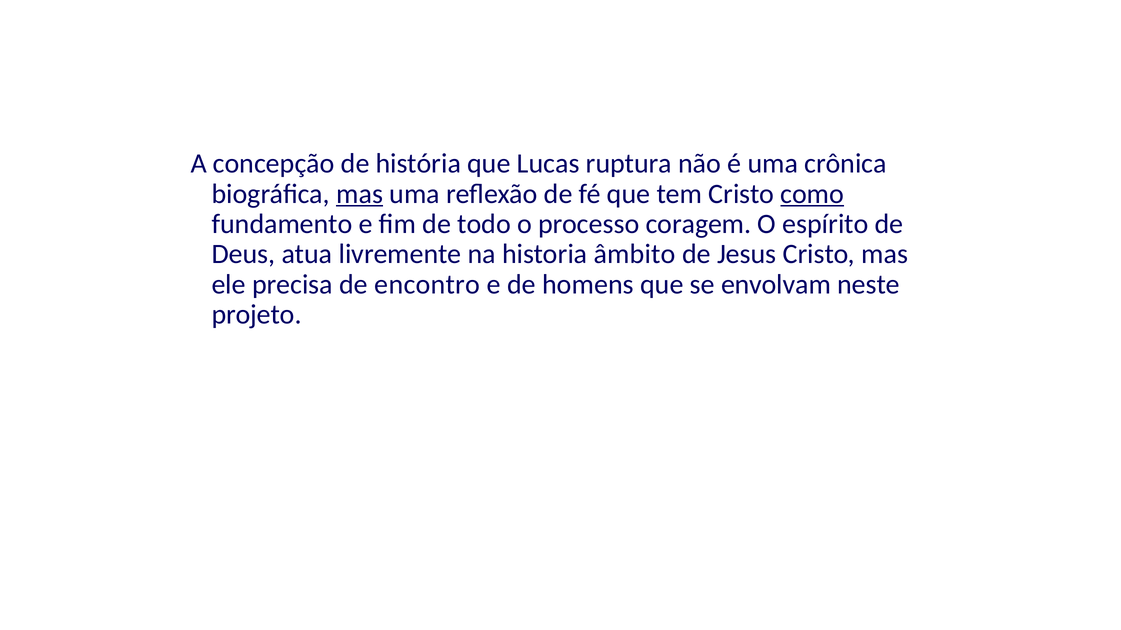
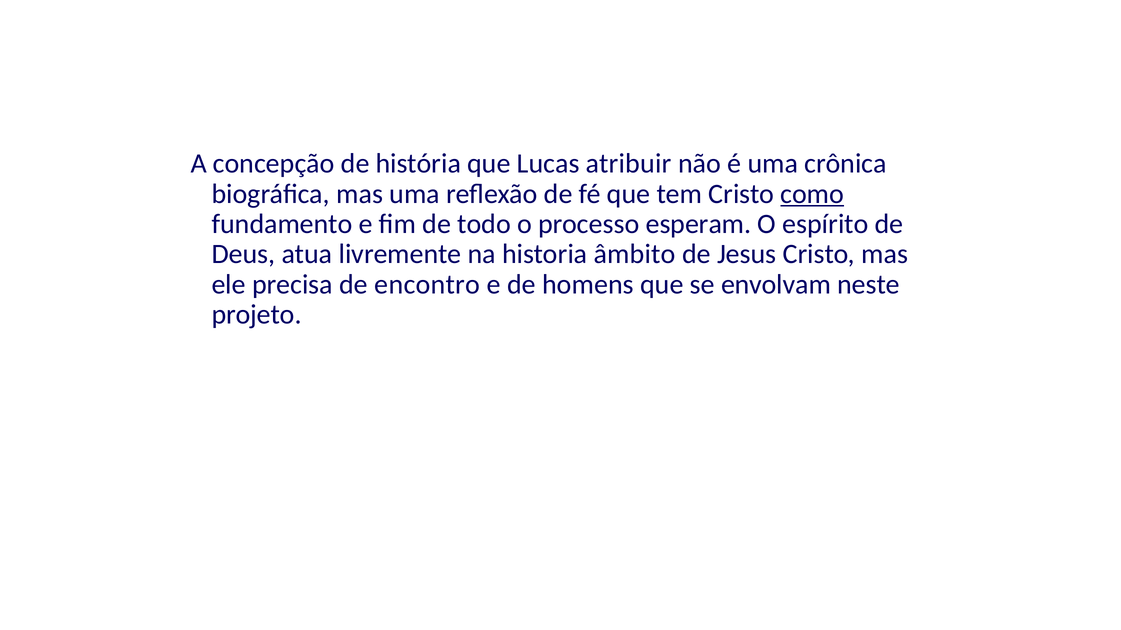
ruptura: ruptura -> atribuir
mas at (360, 194) underline: present -> none
coragem: coragem -> esperam
